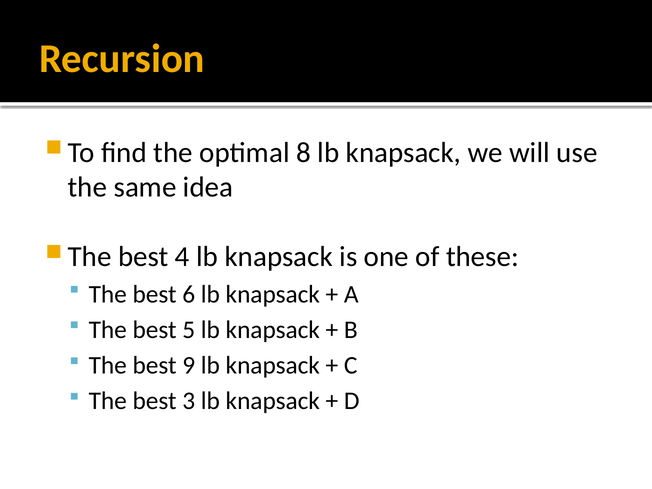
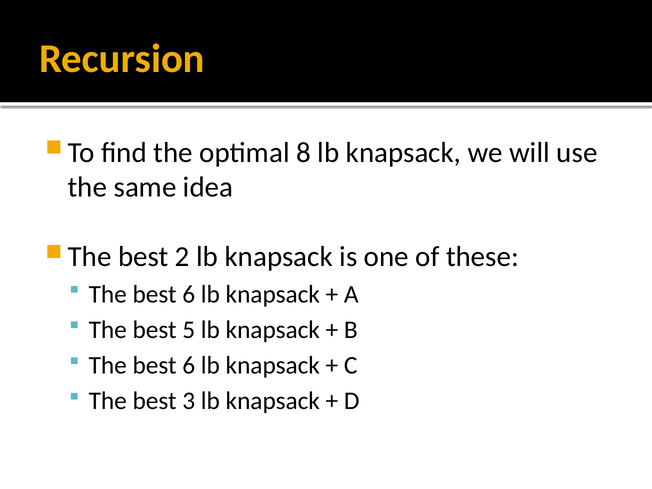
4: 4 -> 2
9 at (189, 365): 9 -> 6
